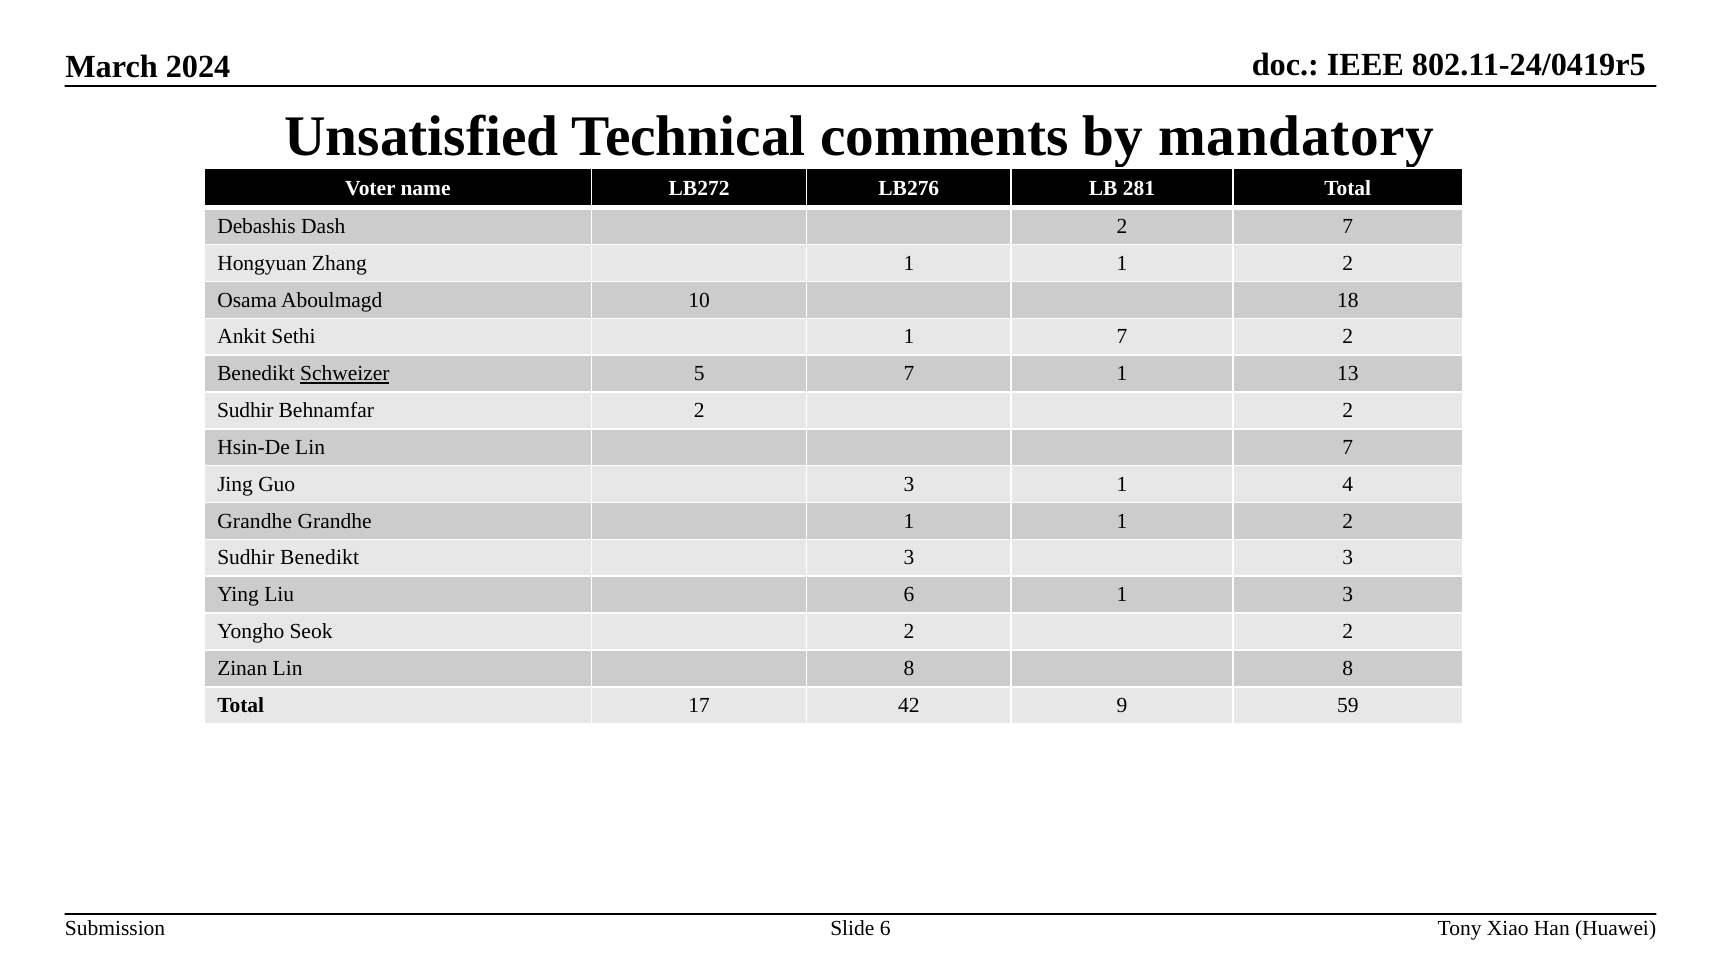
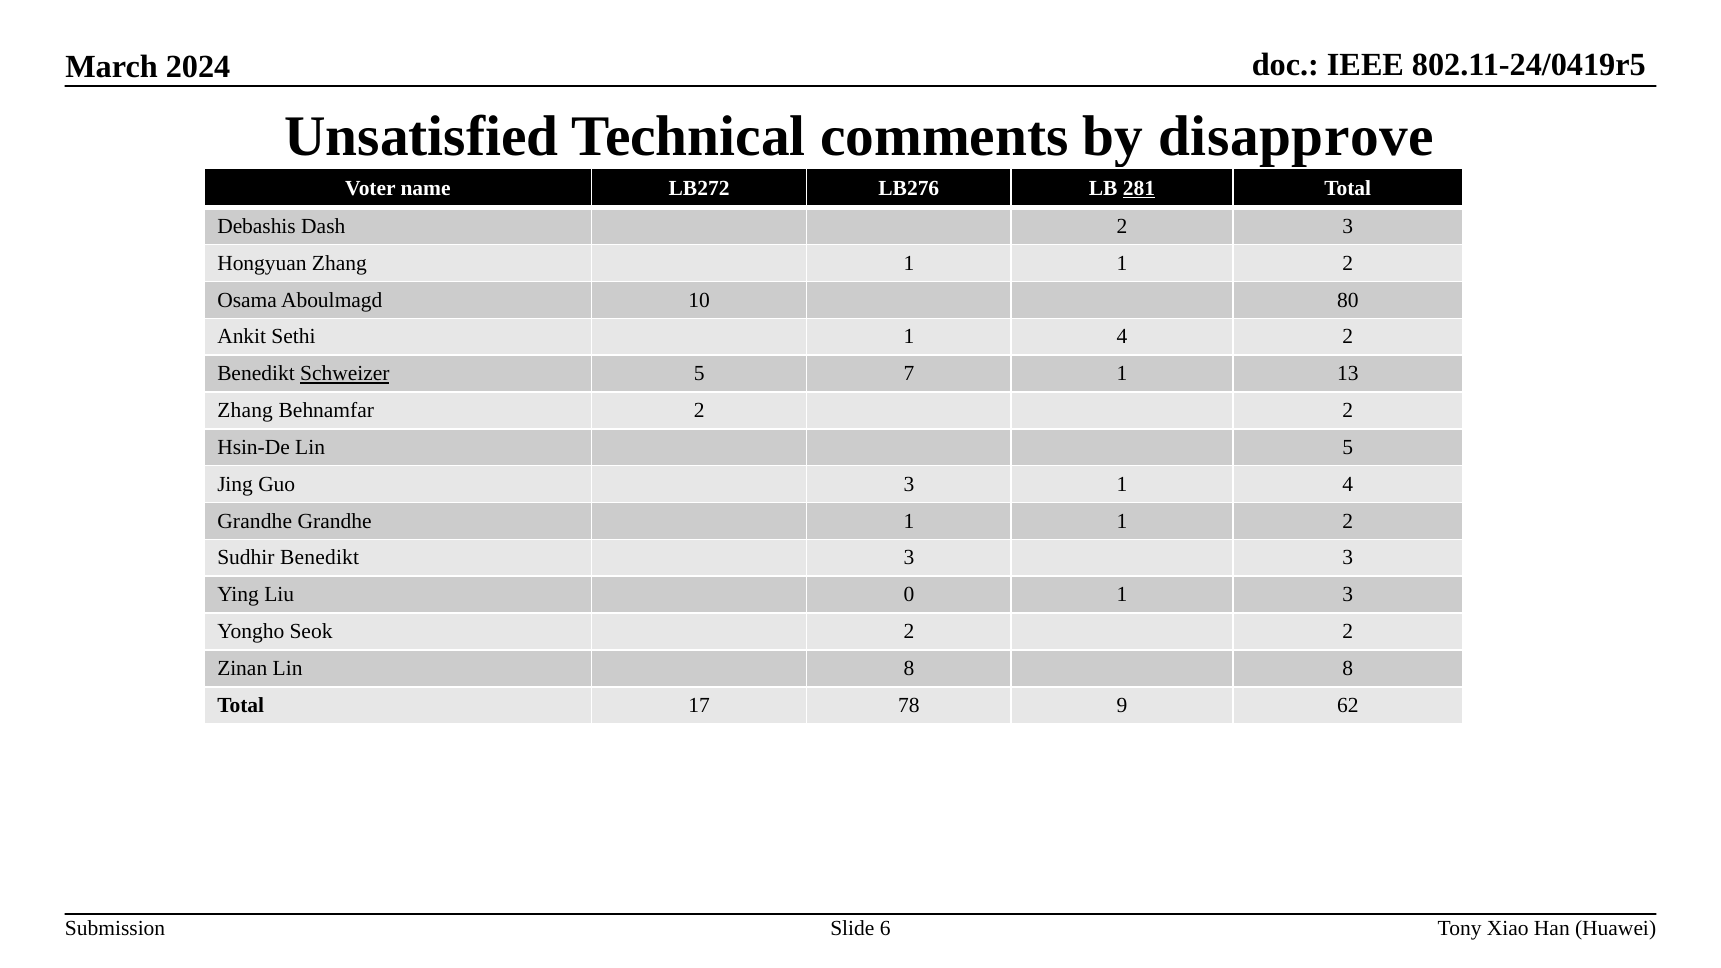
mandatory: mandatory -> disapprove
281 underline: none -> present
2 7: 7 -> 3
18: 18 -> 80
Sethi 1 7: 7 -> 4
Sudhir at (245, 411): Sudhir -> Zhang
Lin 7: 7 -> 5
Liu 6: 6 -> 0
42: 42 -> 78
59: 59 -> 62
